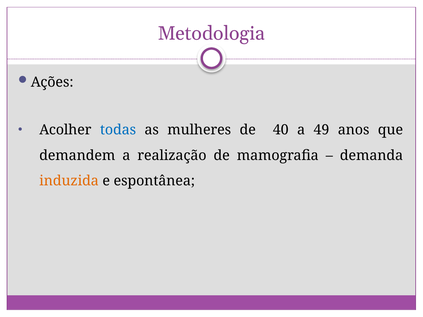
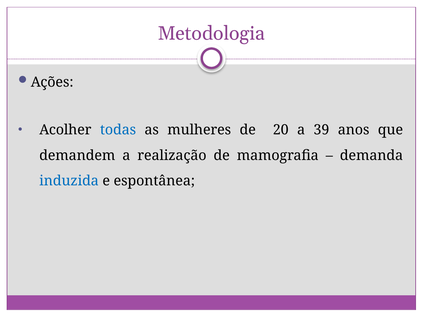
40: 40 -> 20
49: 49 -> 39
induzida colour: orange -> blue
